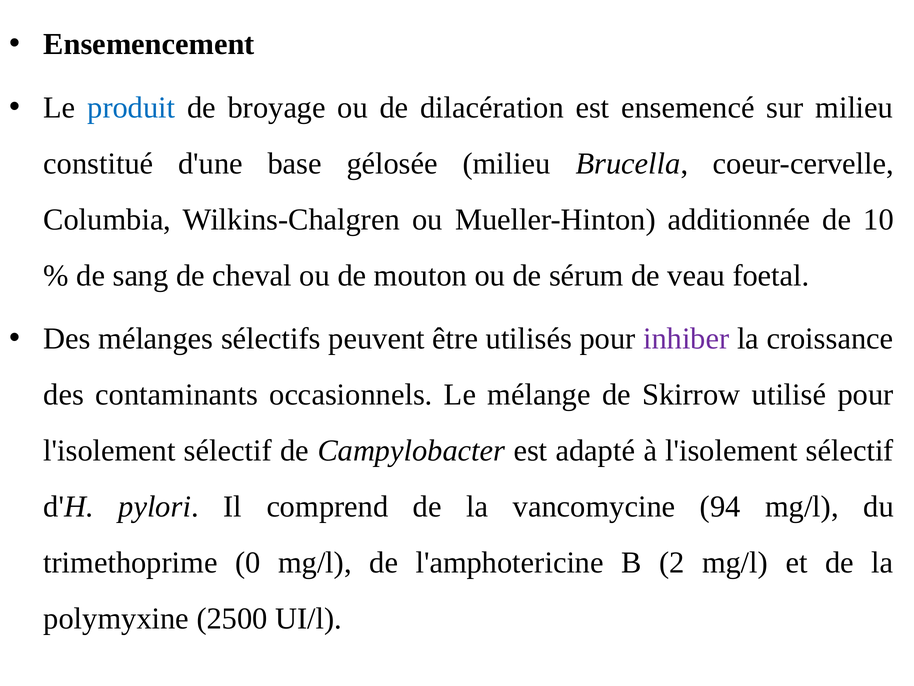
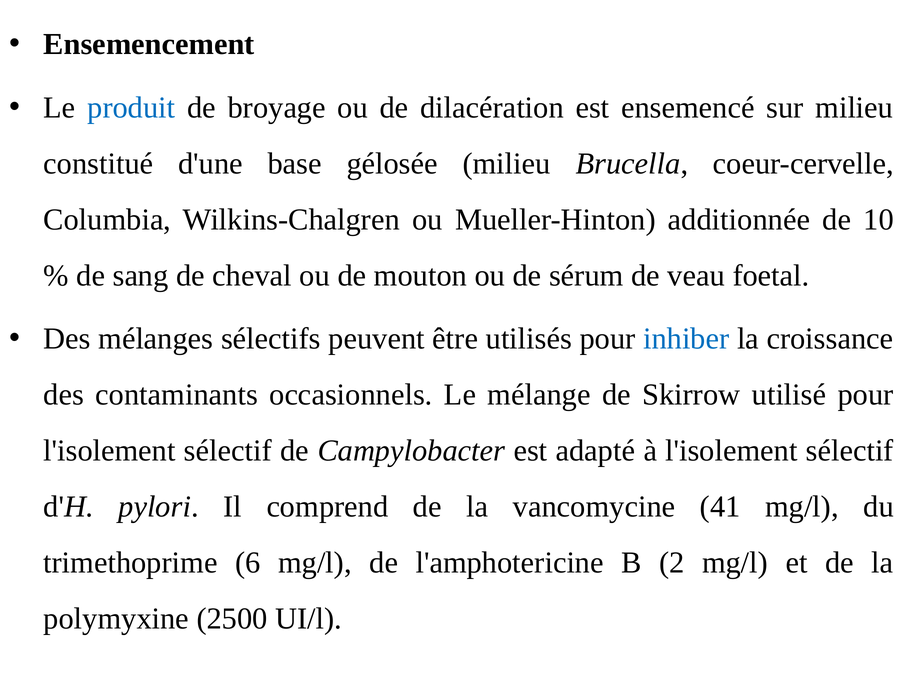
inhiber colour: purple -> blue
94: 94 -> 41
0: 0 -> 6
